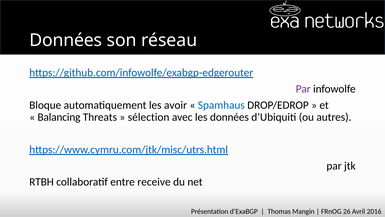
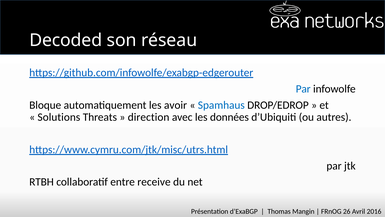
Données at (66, 40): Données -> Decoded
Par at (303, 89) colour: purple -> blue
Balancing: Balancing -> Solutions
sélection: sélection -> direction
